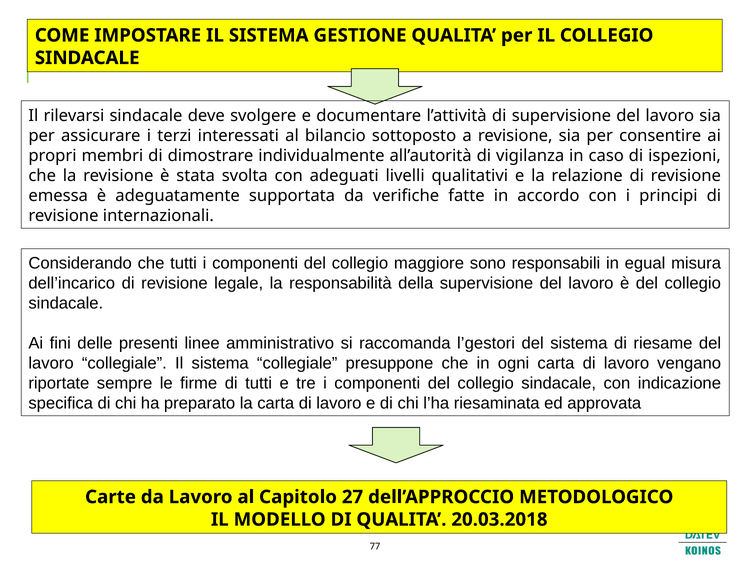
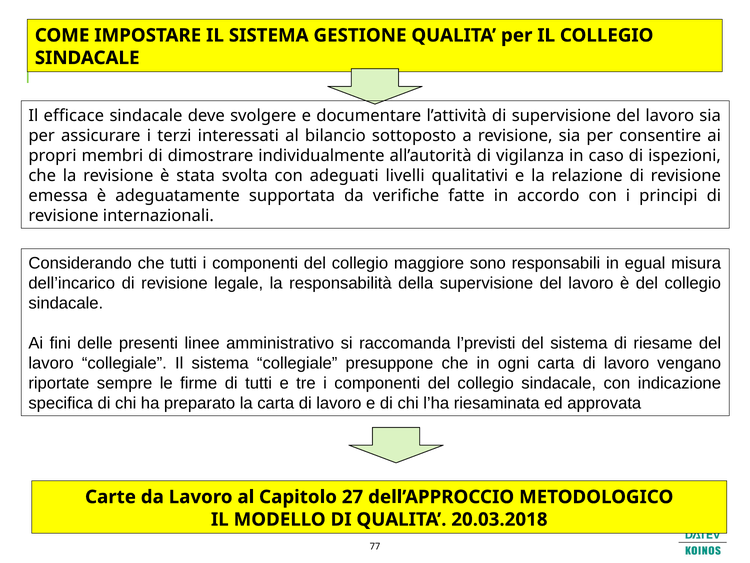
rilevarsi: rilevarsi -> efficace
l’gestori: l’gestori -> l’previsti
